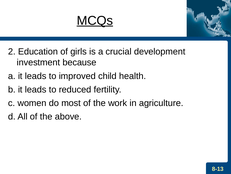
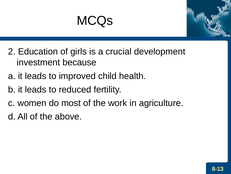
MCQs underline: present -> none
